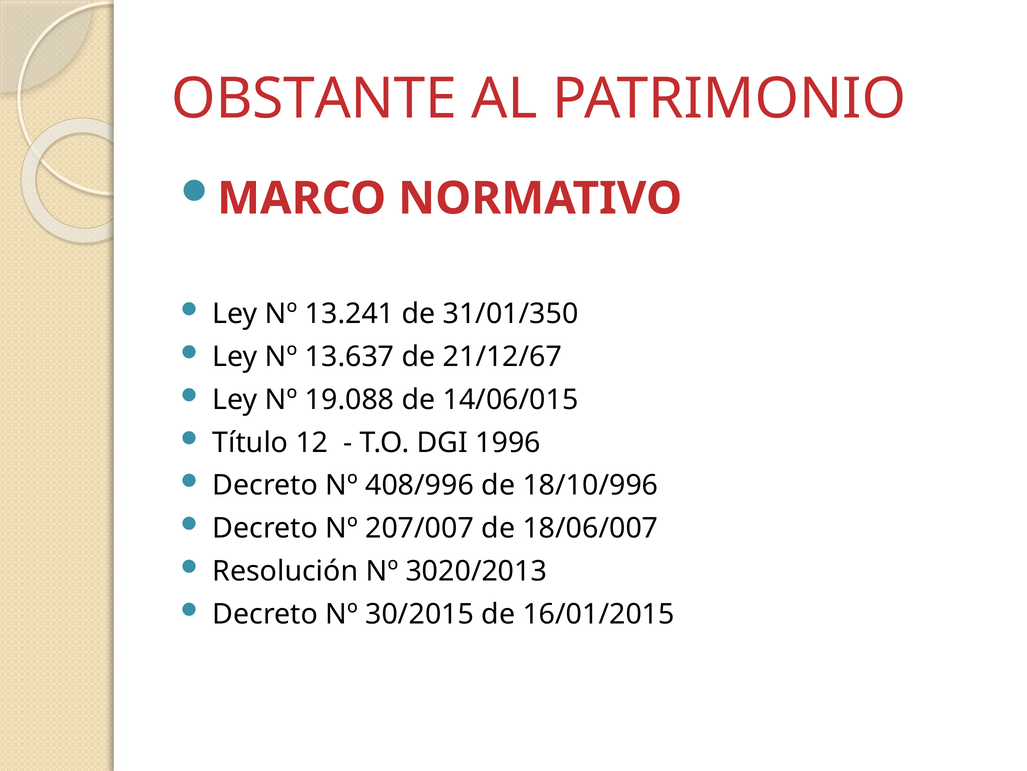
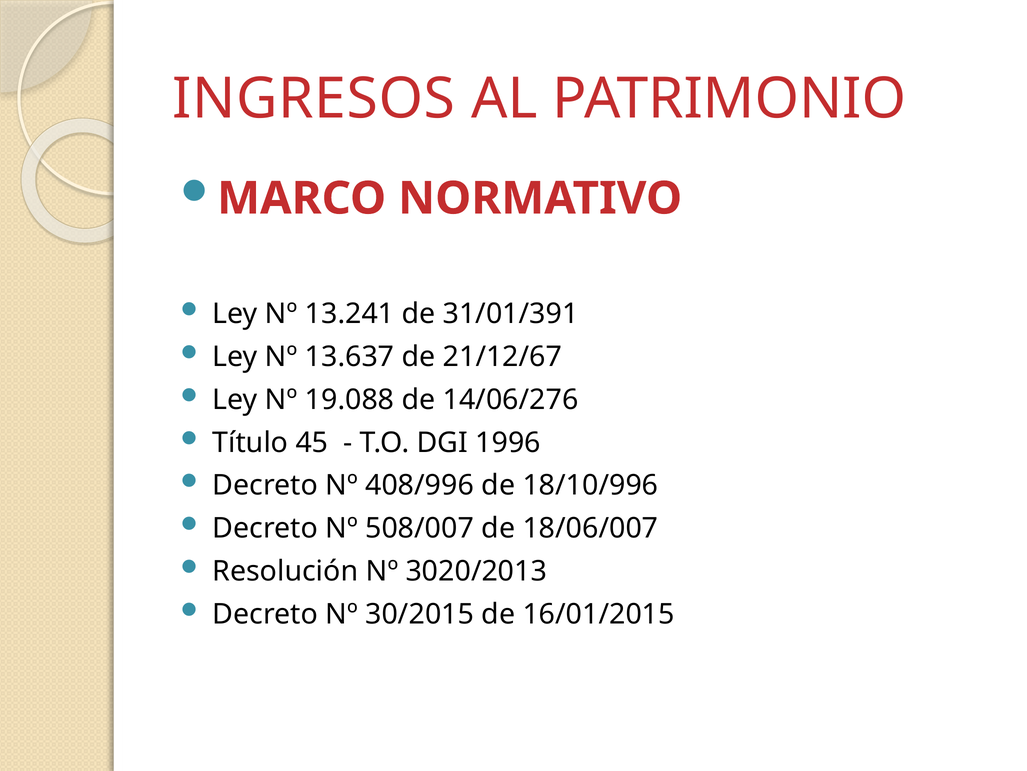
OBSTANTE: OBSTANTE -> INGRESOS
31/01/350: 31/01/350 -> 31/01/391
14/06/015: 14/06/015 -> 14/06/276
12: 12 -> 45
207/007: 207/007 -> 508/007
